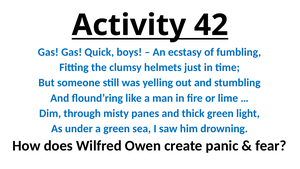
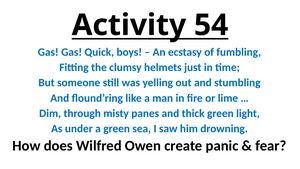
42: 42 -> 54
